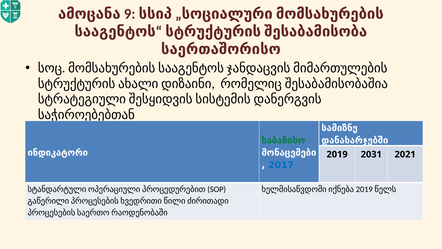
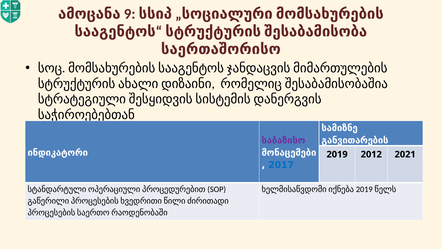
საბაზისო colour: green -> purple
დანახარჯებში: დანახარჯებში -> განვითარების
2031: 2031 -> 2012
